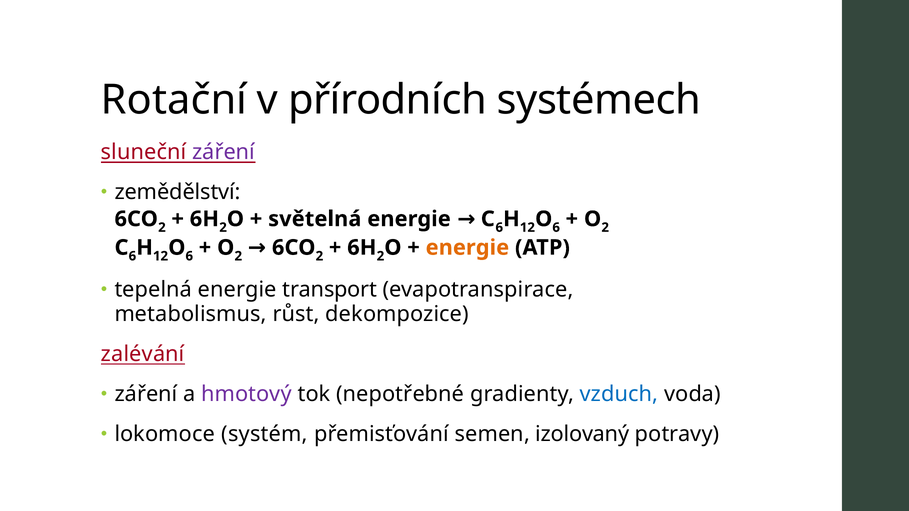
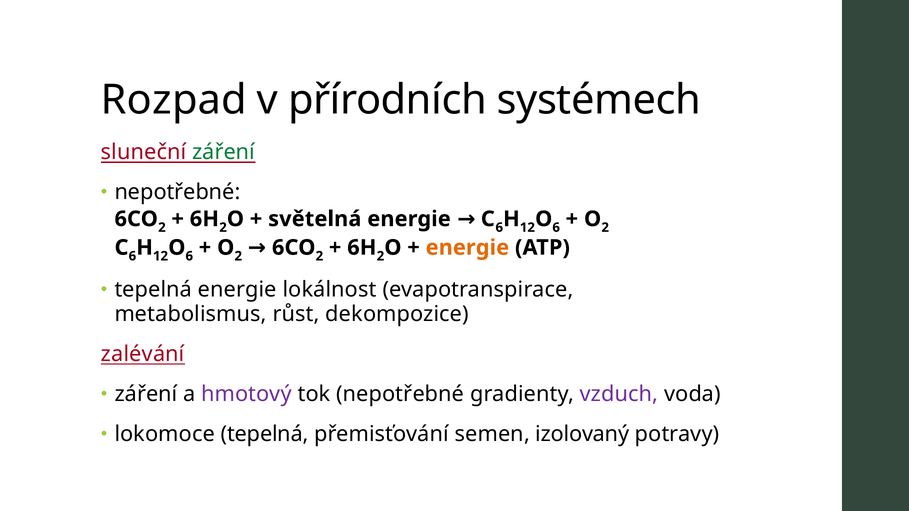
Rotační: Rotační -> Rozpad
záření at (224, 152) colour: purple -> green
zemědělství at (178, 192): zemědělství -> nepotřebné
transport: transport -> lokálnost
vzduch colour: blue -> purple
lokomoce systém: systém -> tepelná
